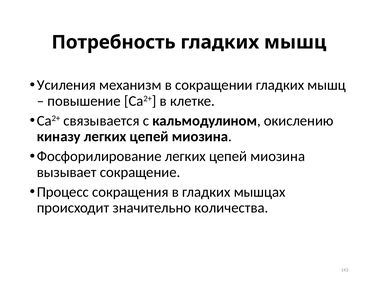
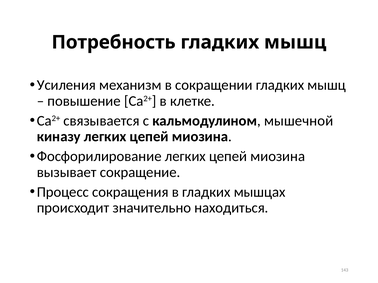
окислению: окислению -> мышечной
количества: количества -> находиться
